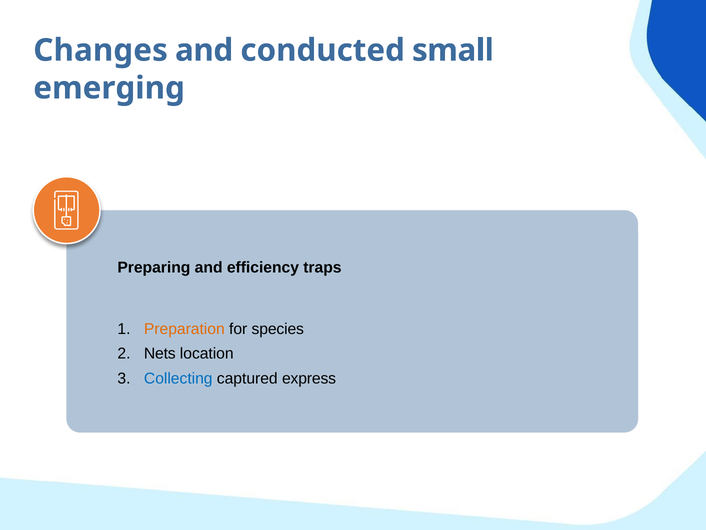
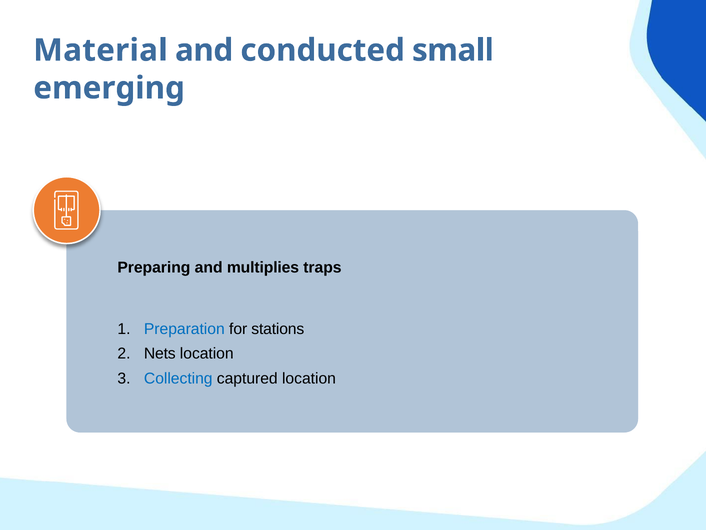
Changes: Changes -> Material
efficiency: efficiency -> multiplies
Preparation colour: orange -> blue
species: species -> stations
captured express: express -> location
